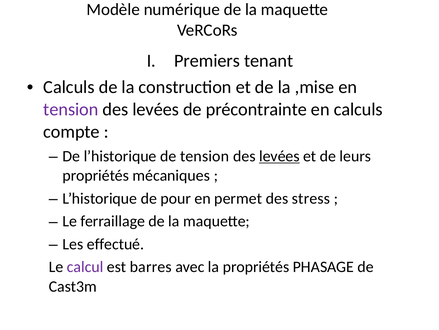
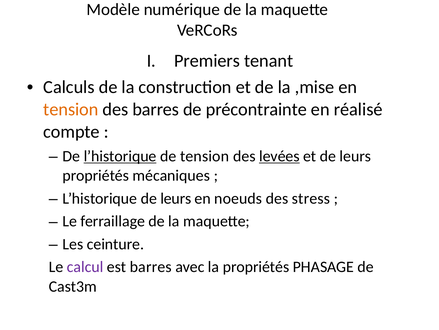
tension at (71, 109) colour: purple -> orange
levées at (156, 109): levées -> barres
en calculs: calculs -> réalisé
l’historique at (120, 156) underline: none -> present
L’historique de pour: pour -> leurs
permet: permet -> noeuds
effectué: effectué -> ceinture
